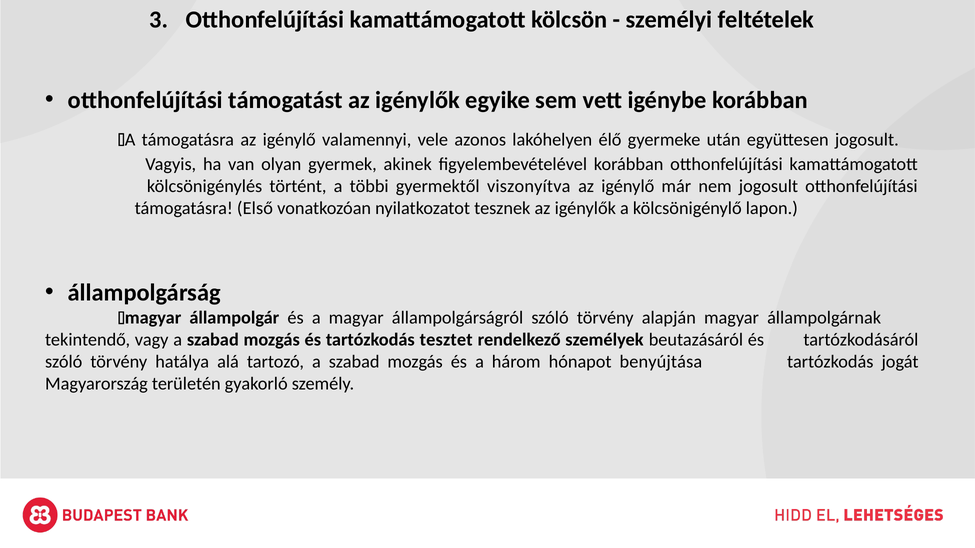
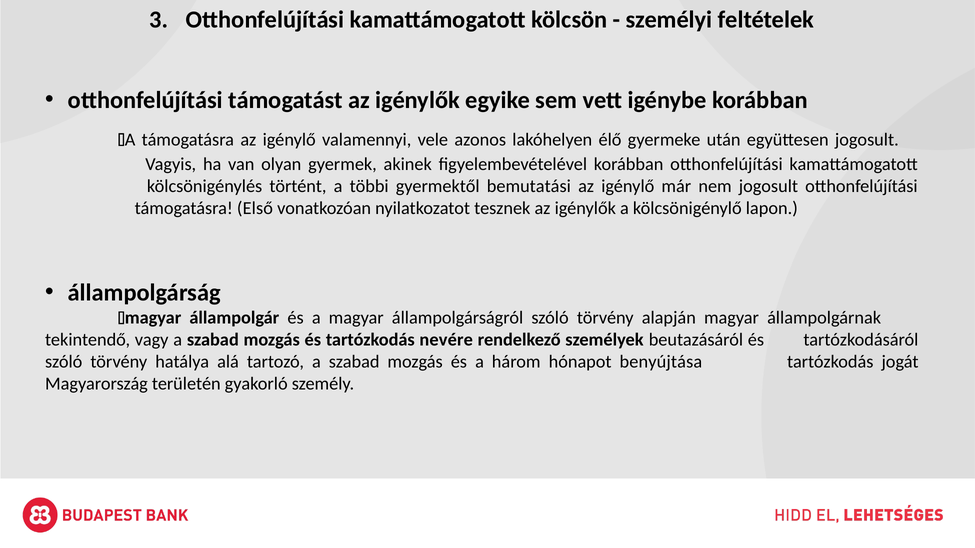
viszonyítva: viszonyítva -> bemutatási
tesztet: tesztet -> nevére
